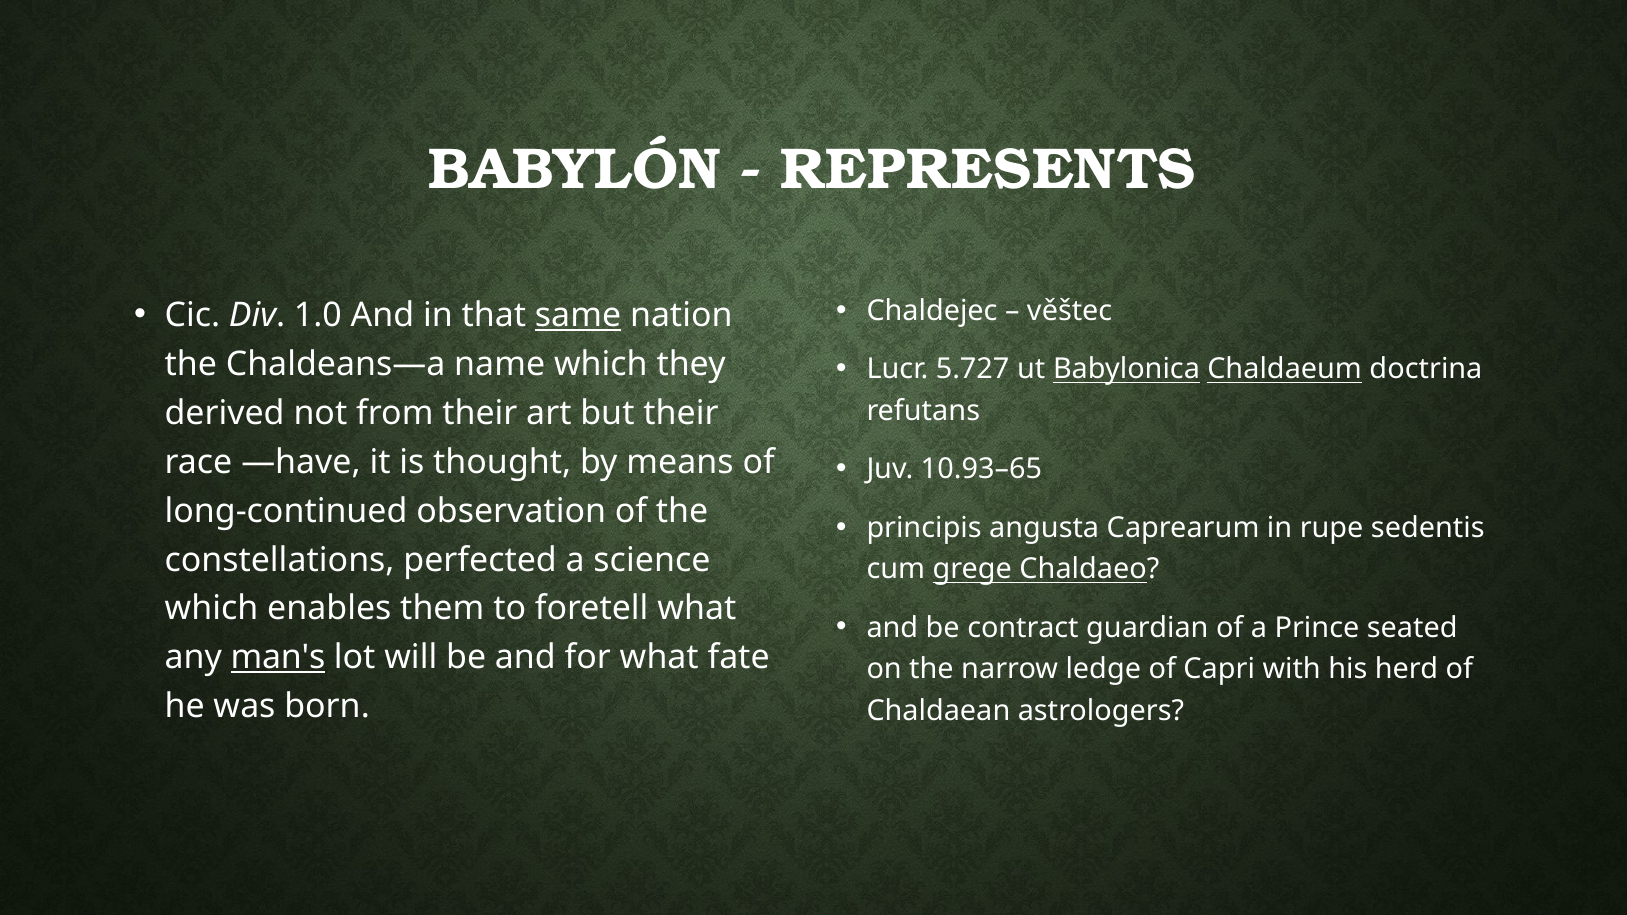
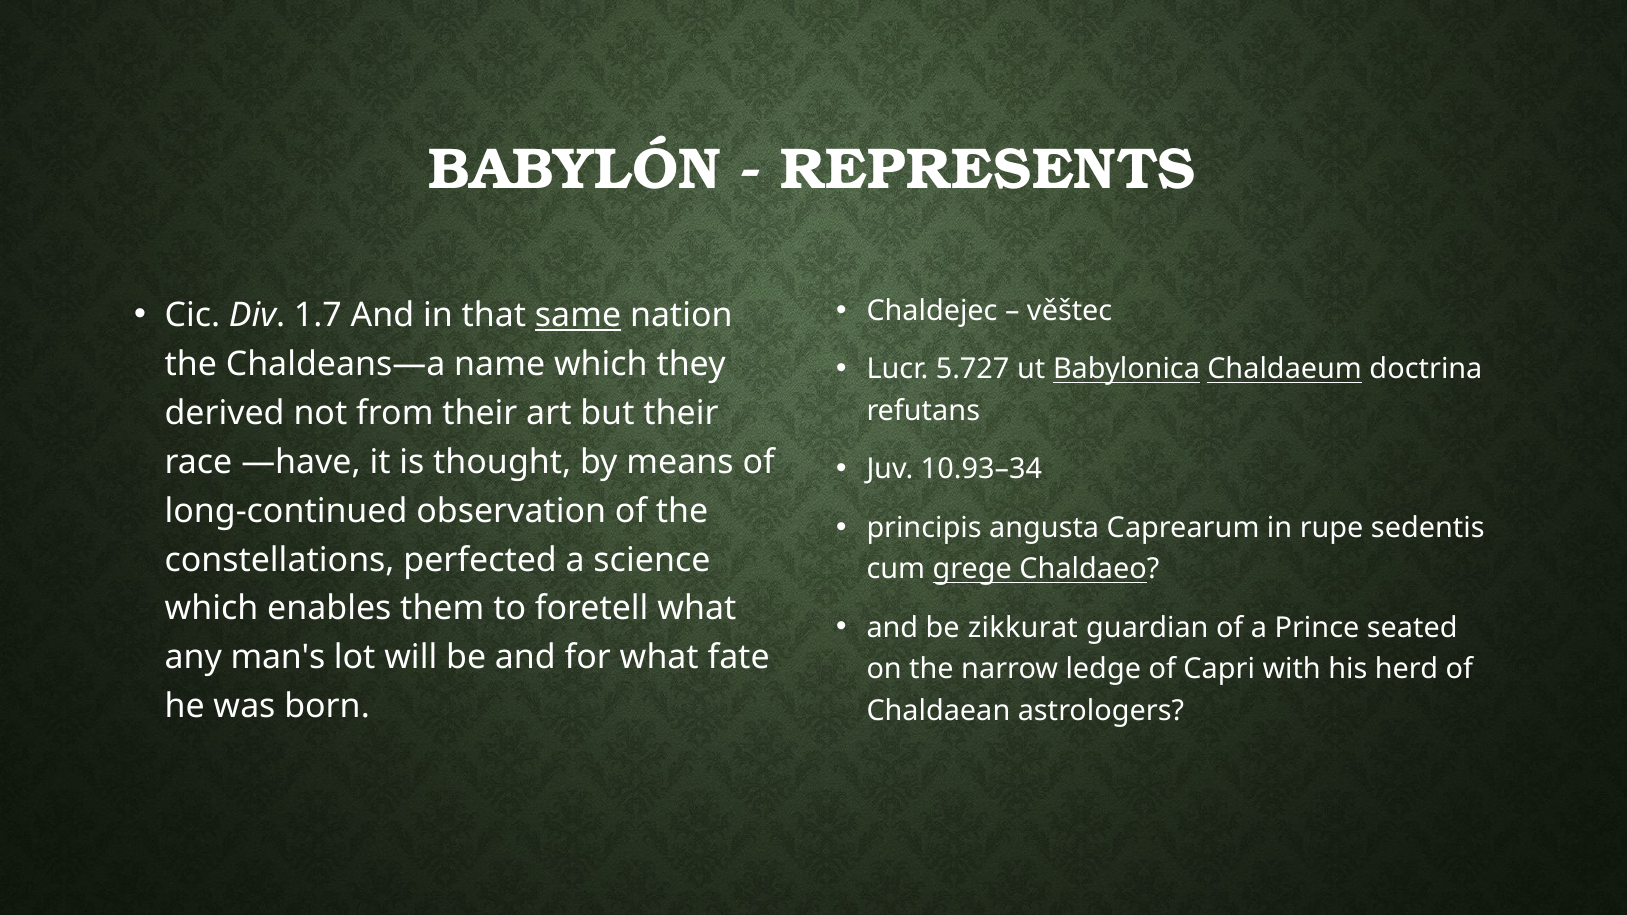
1.0: 1.0 -> 1.7
10.93–65: 10.93–65 -> 10.93–34
contract: contract -> zikkurat
man's underline: present -> none
